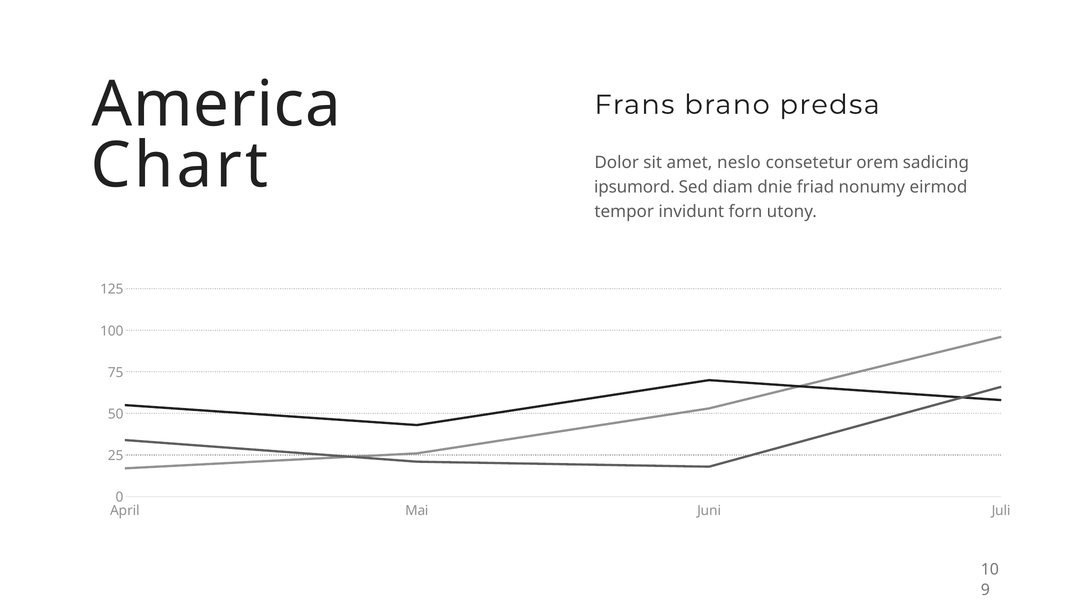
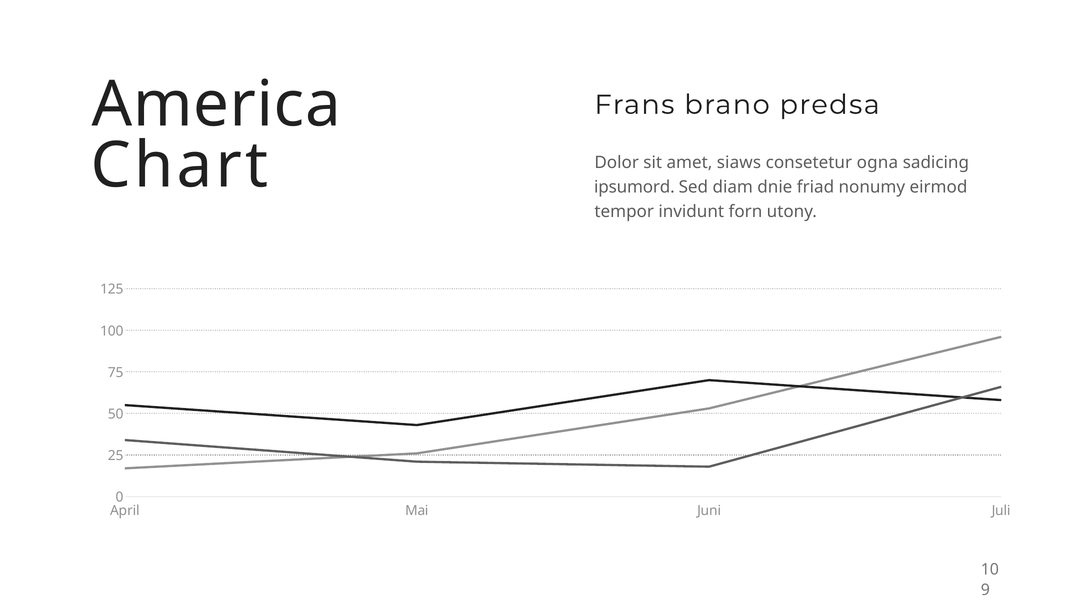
neslo: neslo -> siaws
orem: orem -> ogna
